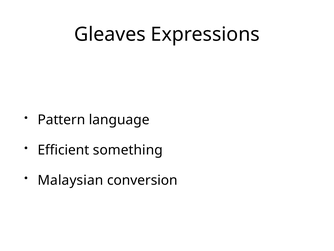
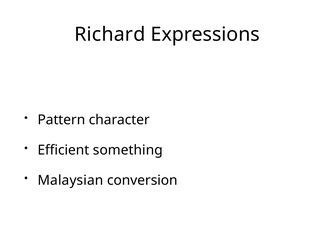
Gleaves: Gleaves -> Richard
language: language -> character
